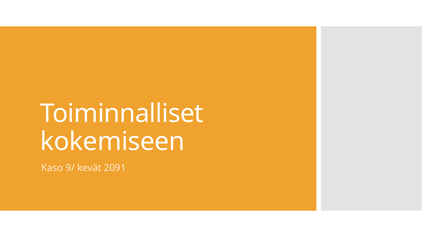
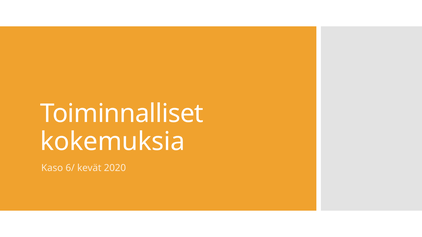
kokemiseen: kokemiseen -> kokemuksia
9/: 9/ -> 6/
2091: 2091 -> 2020
